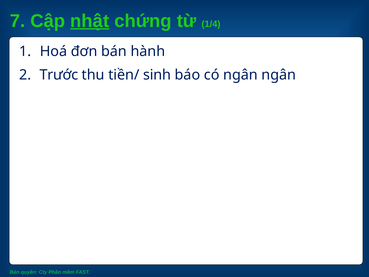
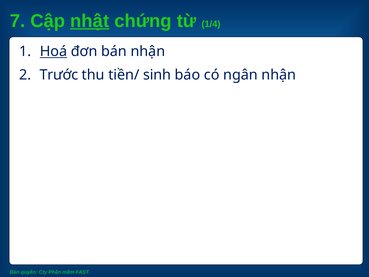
Hoá underline: none -> present
bán hành: hành -> nhận
ngân ngân: ngân -> nhận
